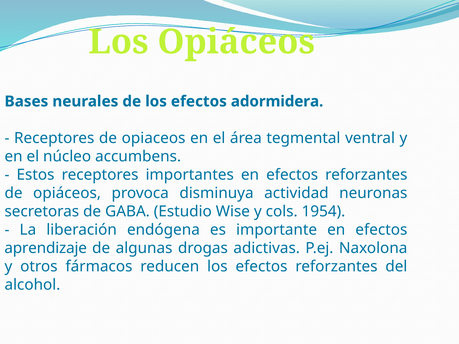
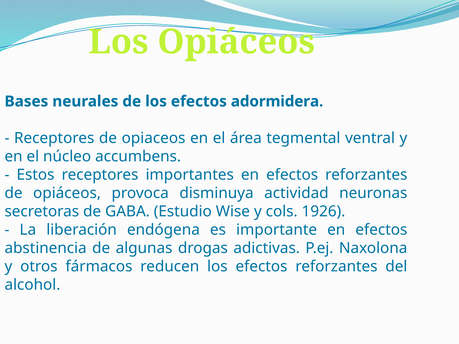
1954: 1954 -> 1926
aprendizaje: aprendizaje -> abstinencia
